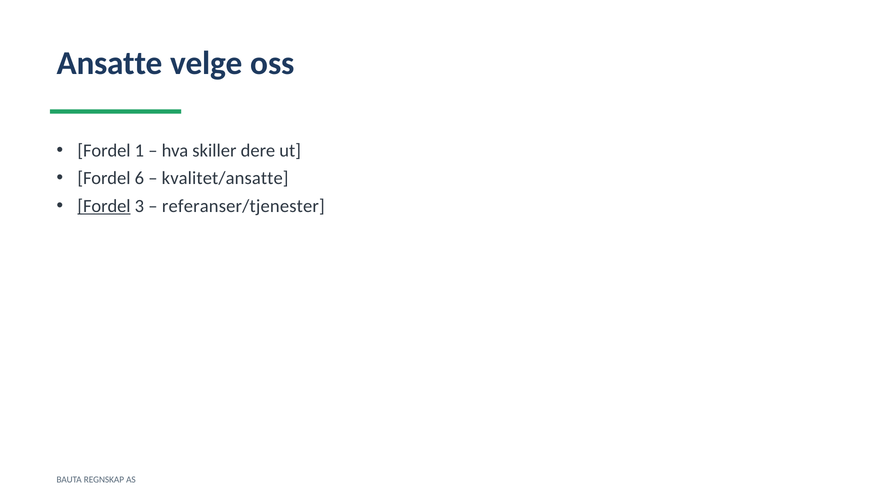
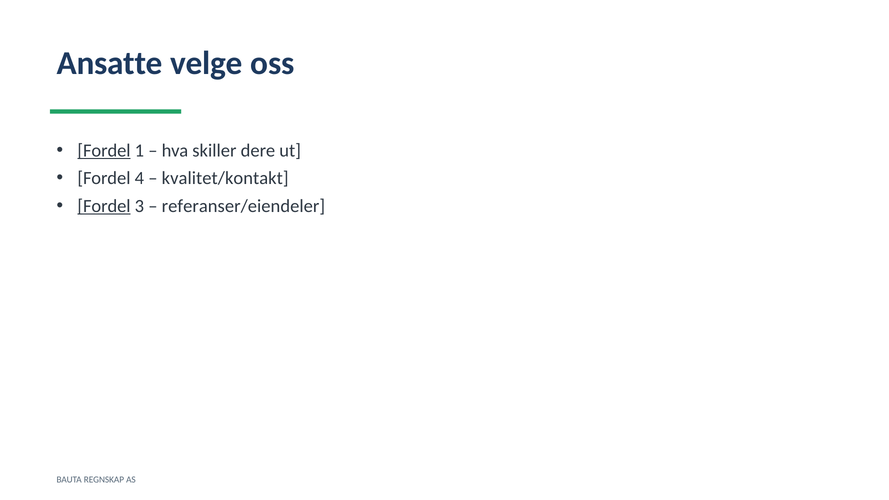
Fordel at (104, 151) underline: none -> present
6: 6 -> 4
kvalitet/ansatte: kvalitet/ansatte -> kvalitet/kontakt
referanser/tjenester: referanser/tjenester -> referanser/eiendeler
